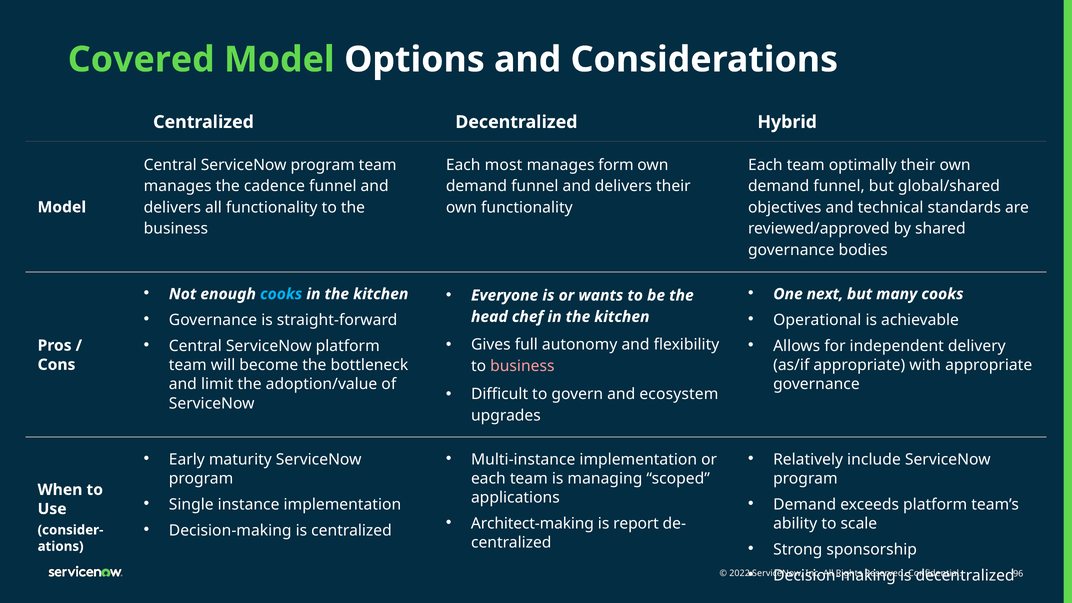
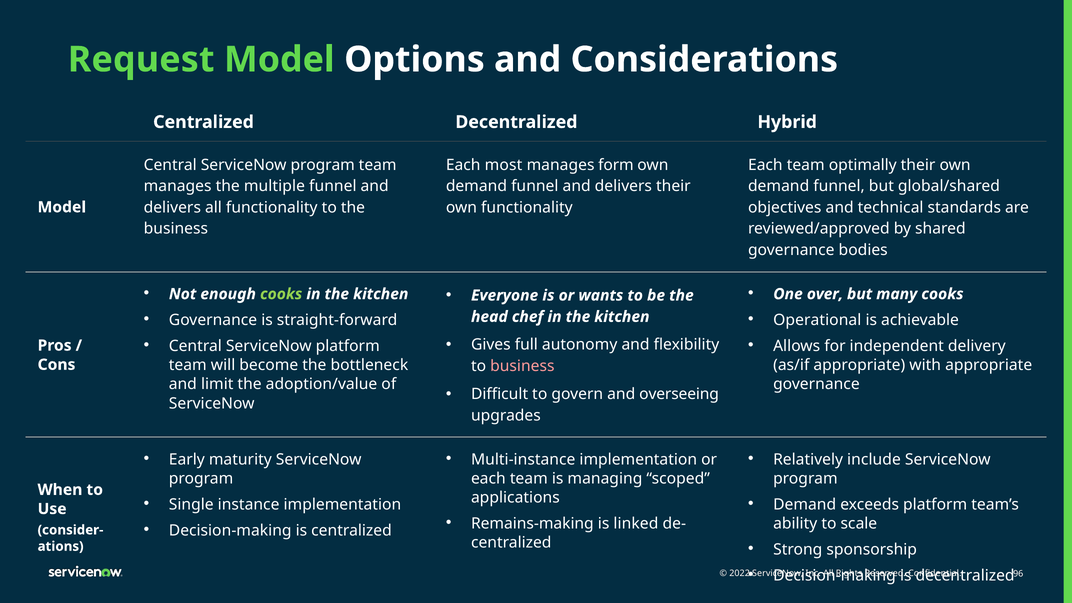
Covered: Covered -> Request
cadence: cadence -> multiple
cooks at (281, 294) colour: light blue -> light green
next: next -> over
ecosystem: ecosystem -> overseeing
Architect-making: Architect-making -> Remains-making
report: report -> linked
